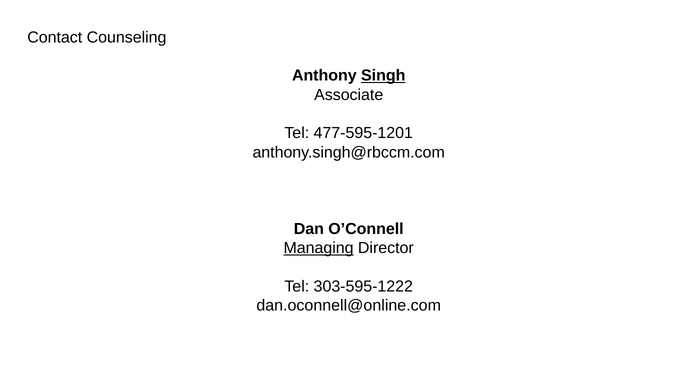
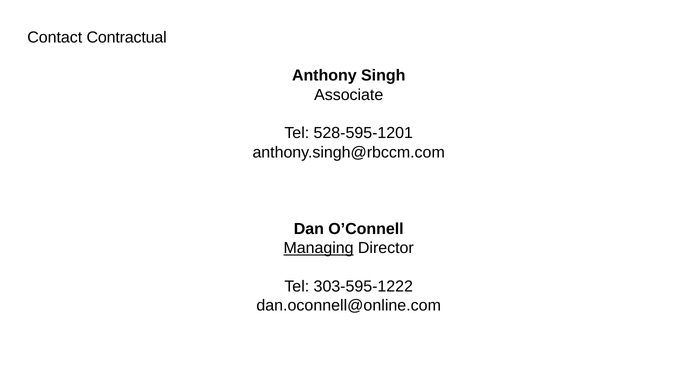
Counseling: Counseling -> Contractual
Singh underline: present -> none
477-595-1201: 477-595-1201 -> 528-595-1201
